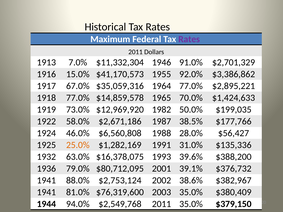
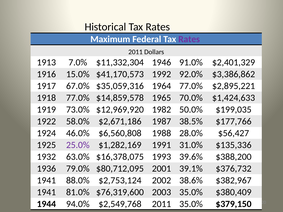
$2,701,329: $2,701,329 -> $2,401,329
1955: 1955 -> 1992
25.0% colour: orange -> purple
